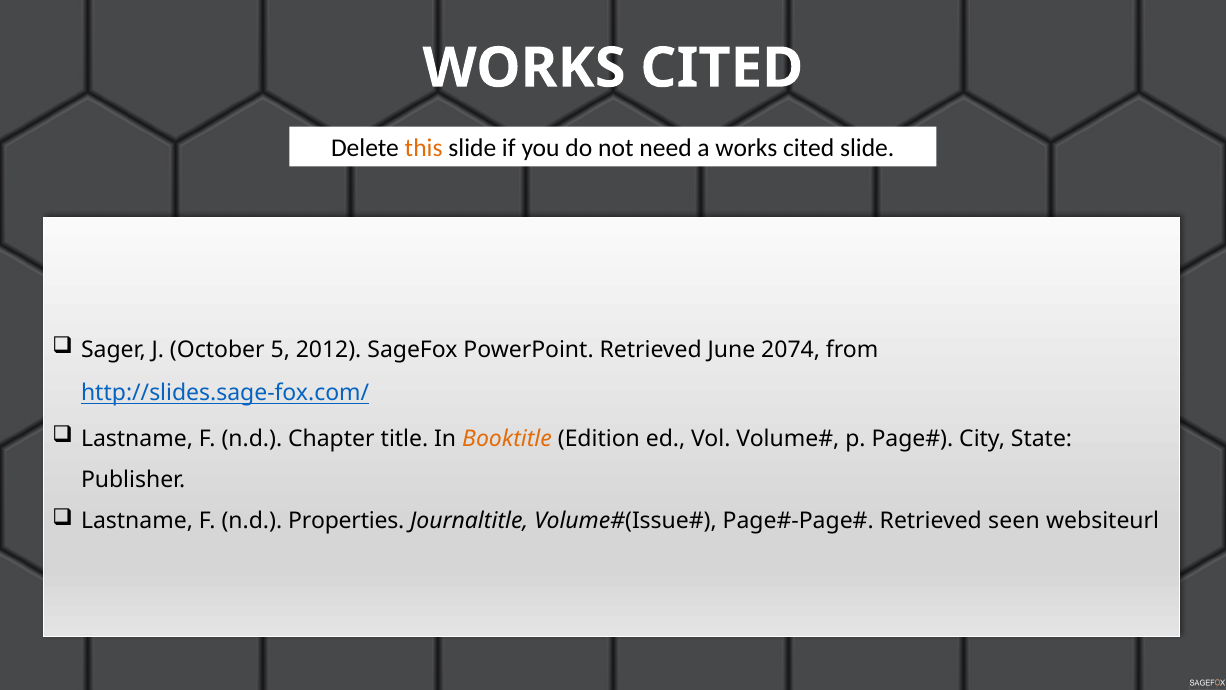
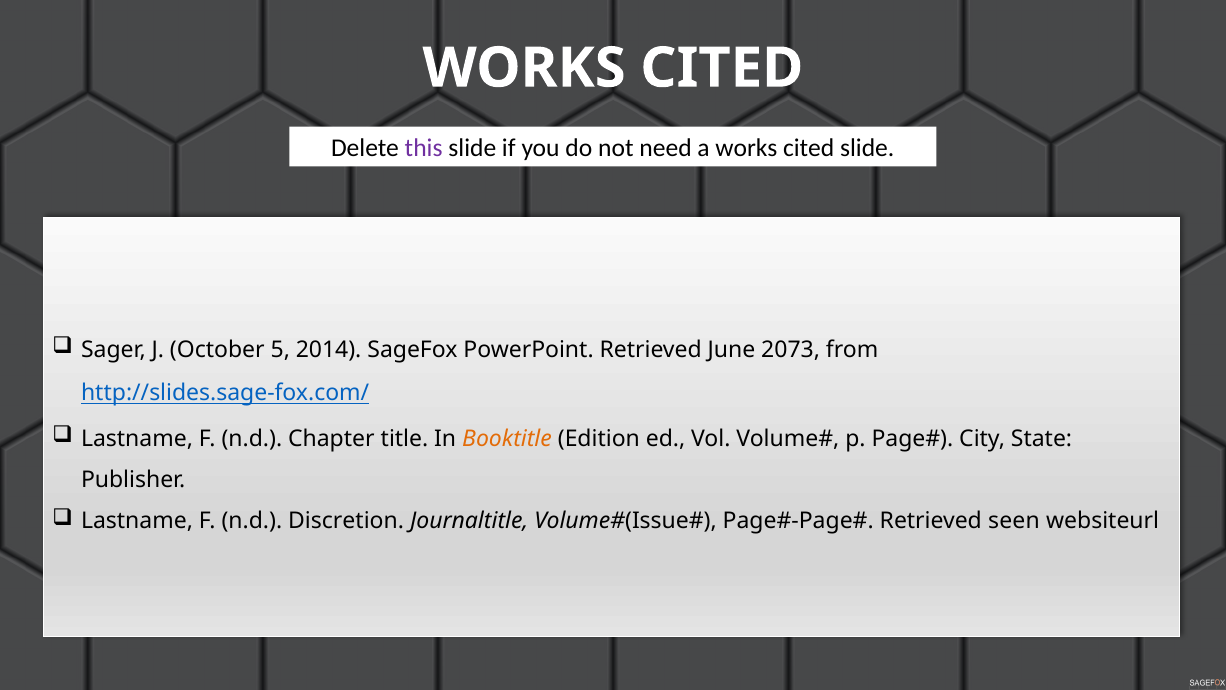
this colour: orange -> purple
2012: 2012 -> 2014
2074: 2074 -> 2073
Properties: Properties -> Discretion
